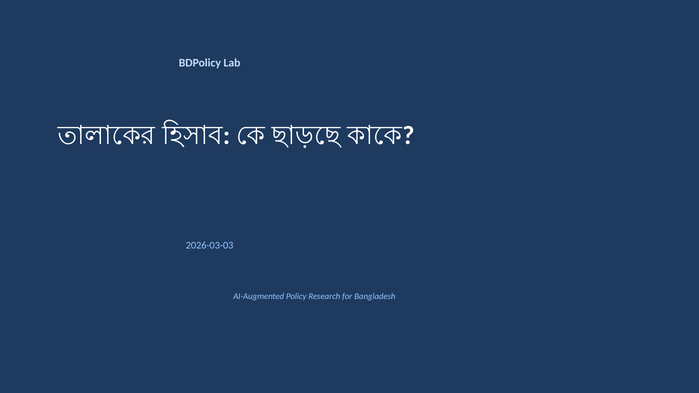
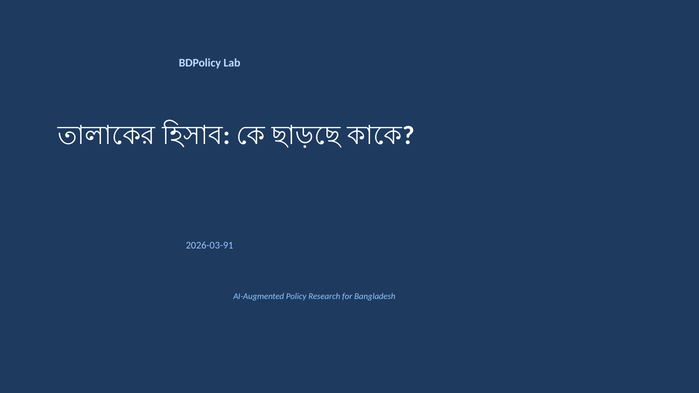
2026-03-03: 2026-03-03 -> 2026-03-91
